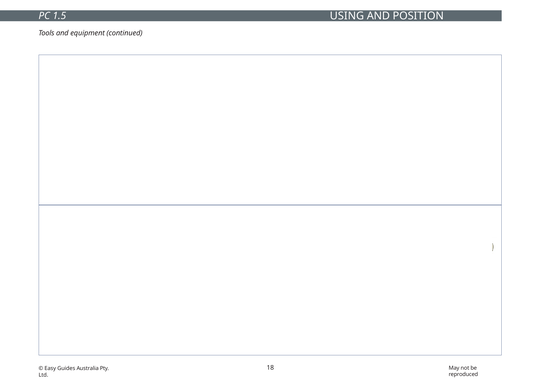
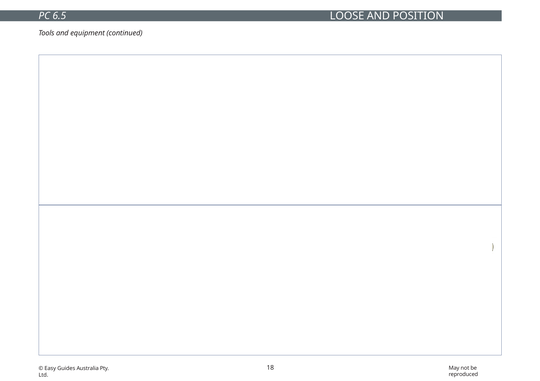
USING: USING -> LOOSE
1.5: 1.5 -> 6.5
